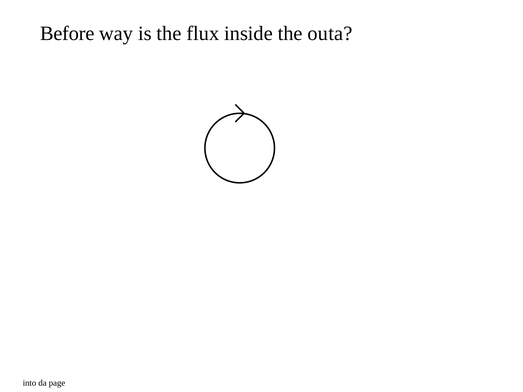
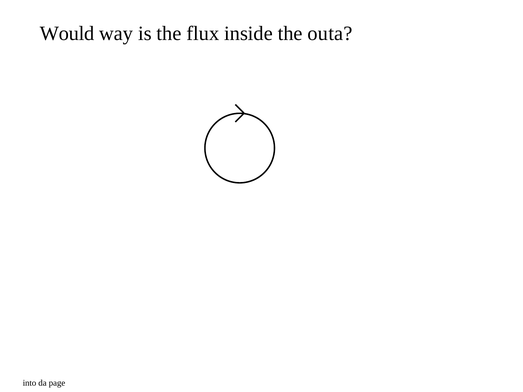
Before: Before -> Would
